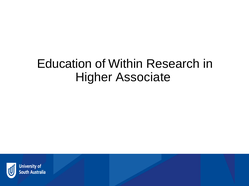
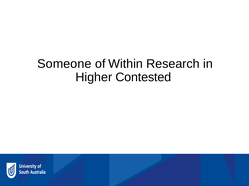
Education: Education -> Someone
Associate: Associate -> Contested
